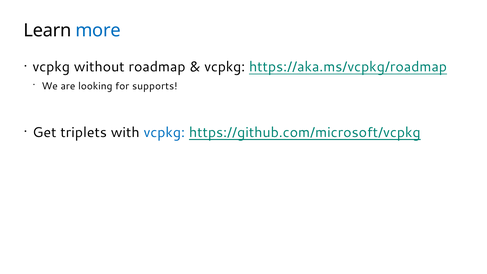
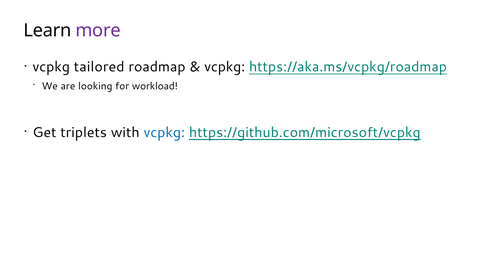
more colour: blue -> purple
without: without -> tailored
supports: supports -> workload
